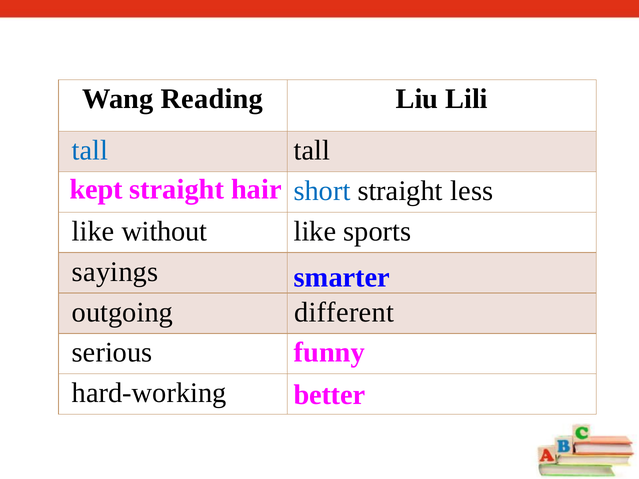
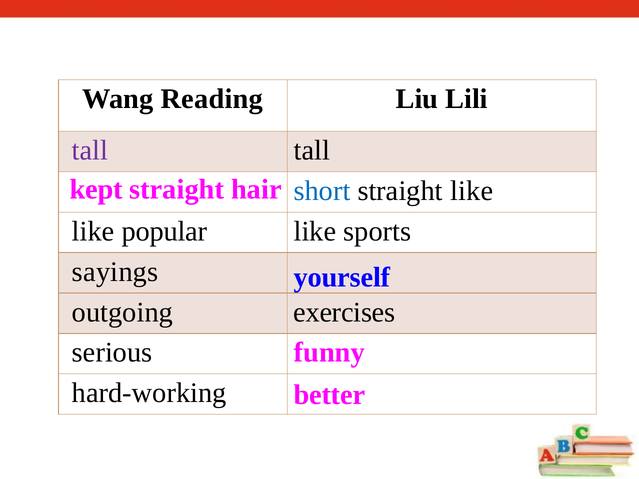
tall at (90, 151) colour: blue -> purple
straight less: less -> like
without: without -> popular
smarter: smarter -> yourself
different: different -> exercises
